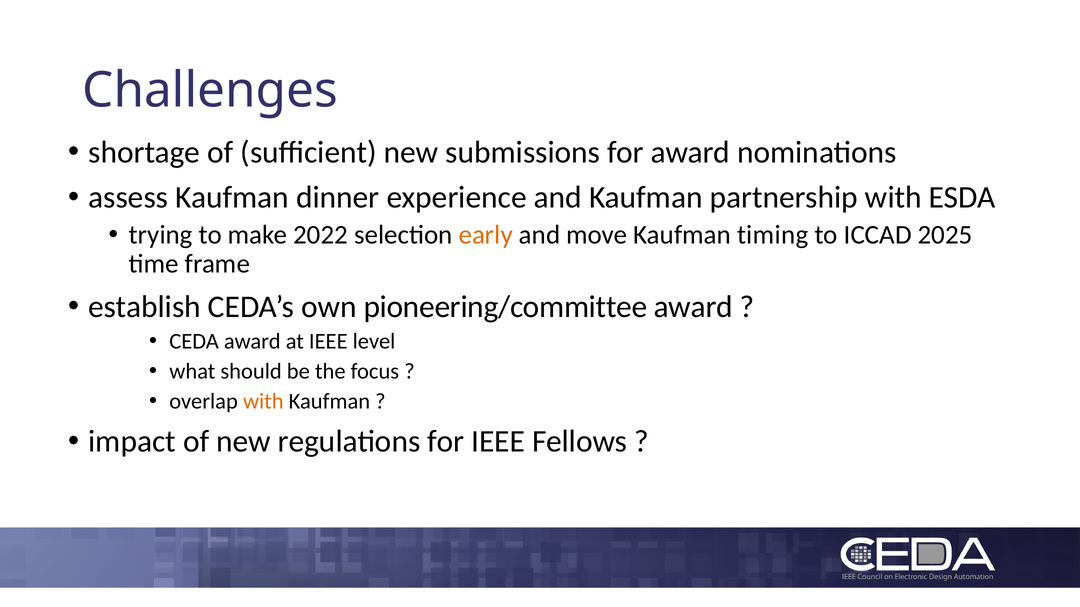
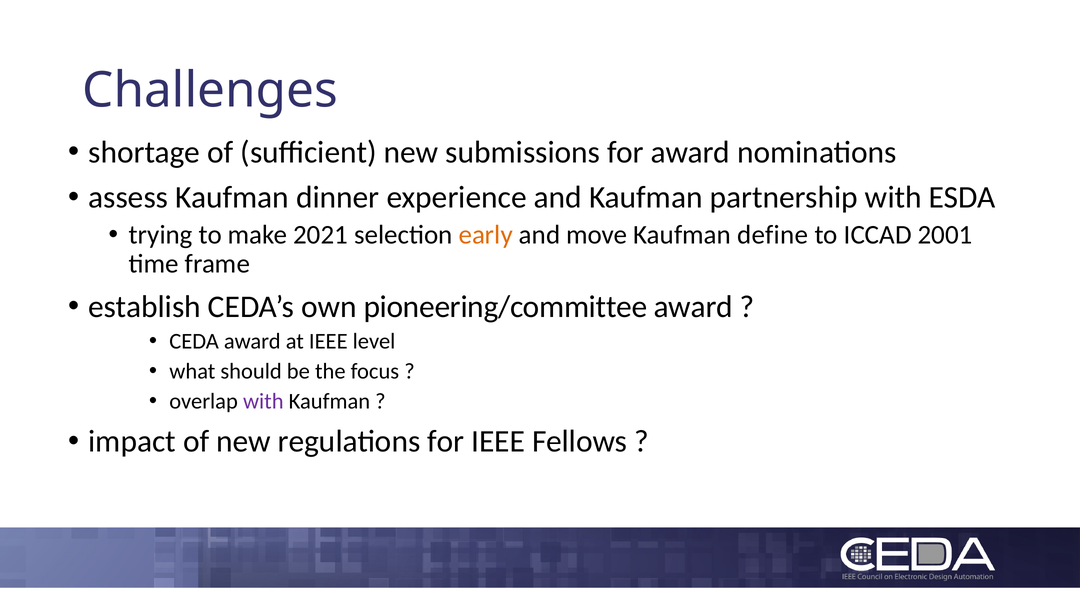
2022: 2022 -> 2021
timing: timing -> define
2025: 2025 -> 2001
with at (263, 402) colour: orange -> purple
